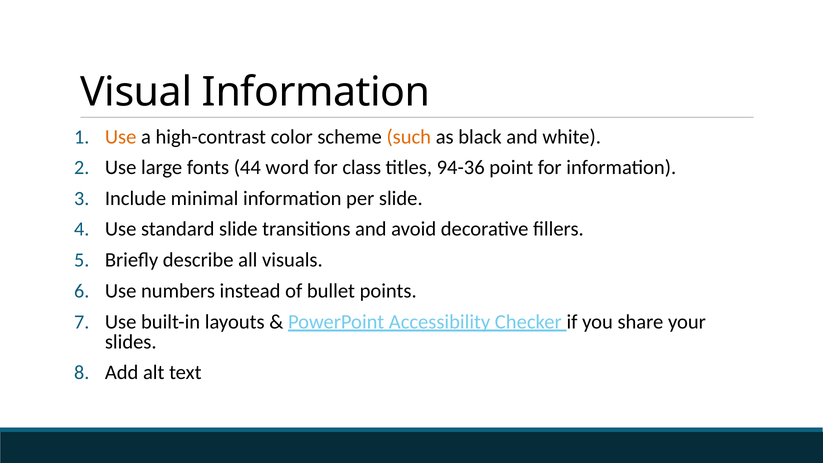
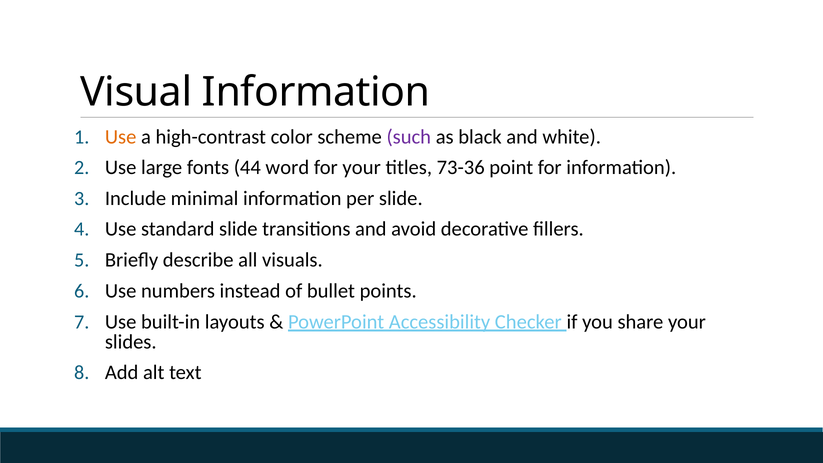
such colour: orange -> purple
for class: class -> your
94-36: 94-36 -> 73-36
